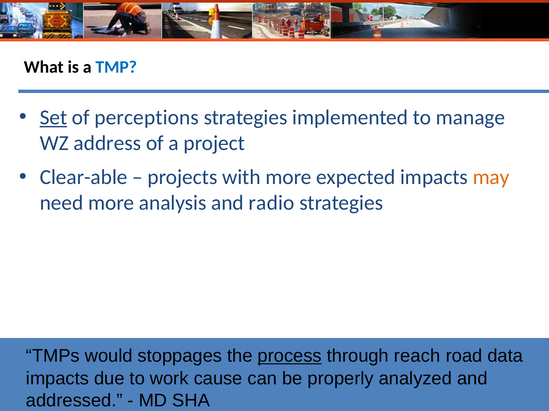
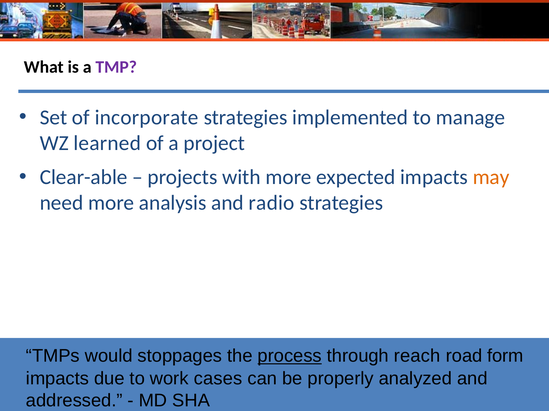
TMP colour: blue -> purple
Set underline: present -> none
perceptions: perceptions -> incorporate
address: address -> learned
data: data -> form
cause: cause -> cases
